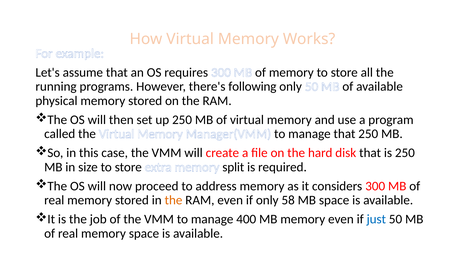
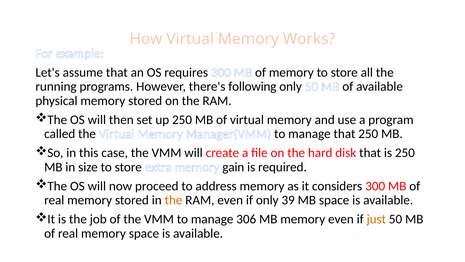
split: split -> gain
58: 58 -> 39
400: 400 -> 306
just colour: blue -> orange
